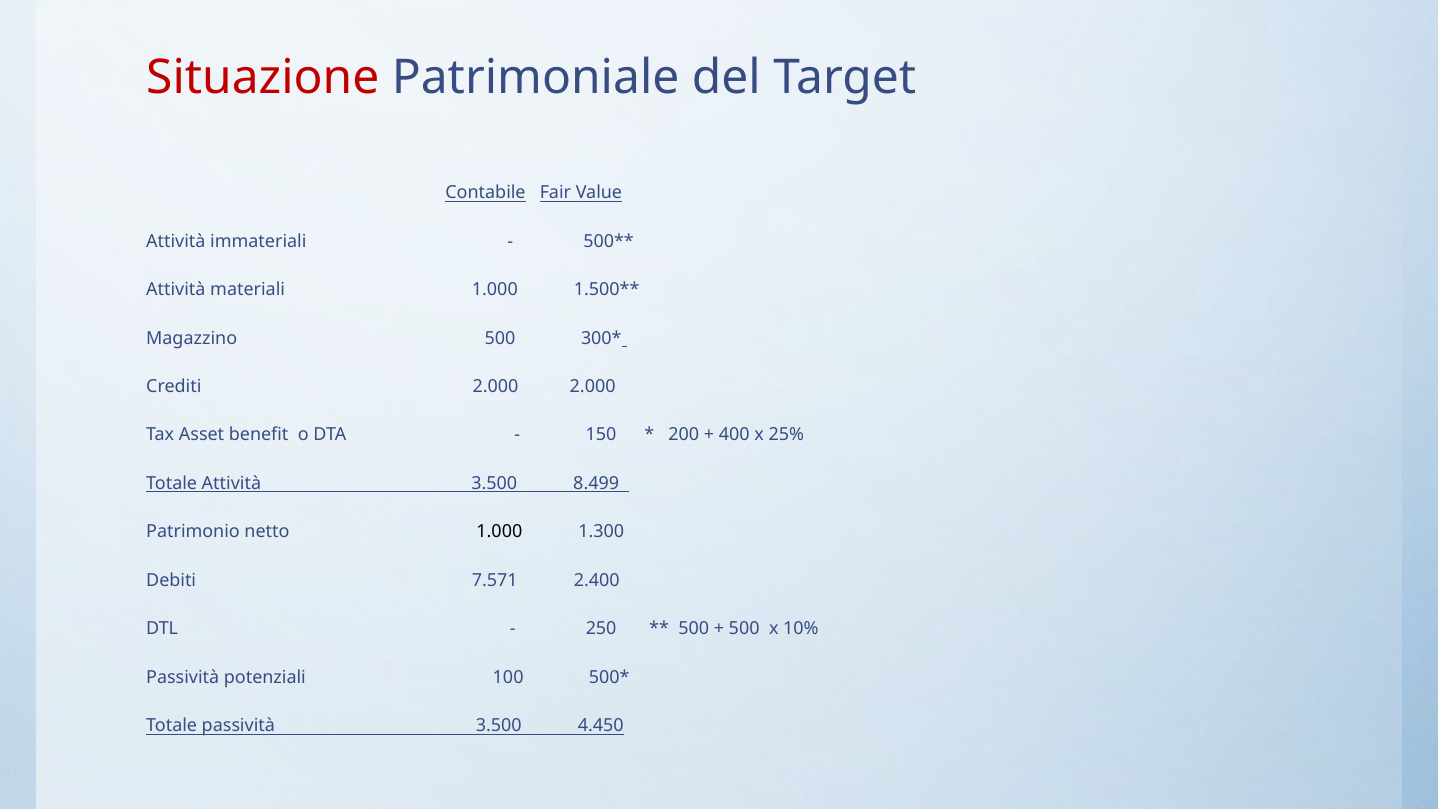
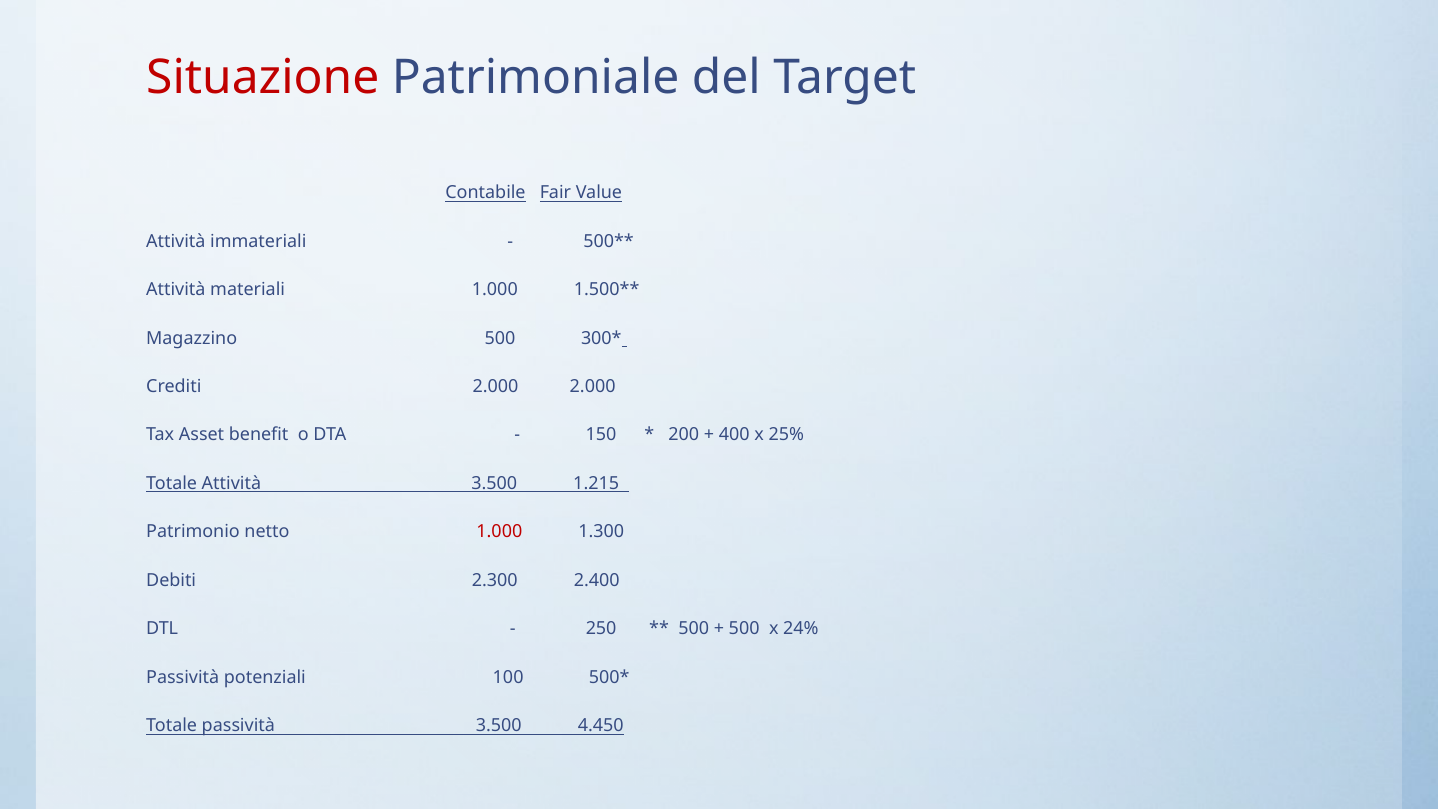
8.499: 8.499 -> 1.215
1.000 at (499, 532) colour: black -> red
7.571: 7.571 -> 2.300
10%: 10% -> 24%
